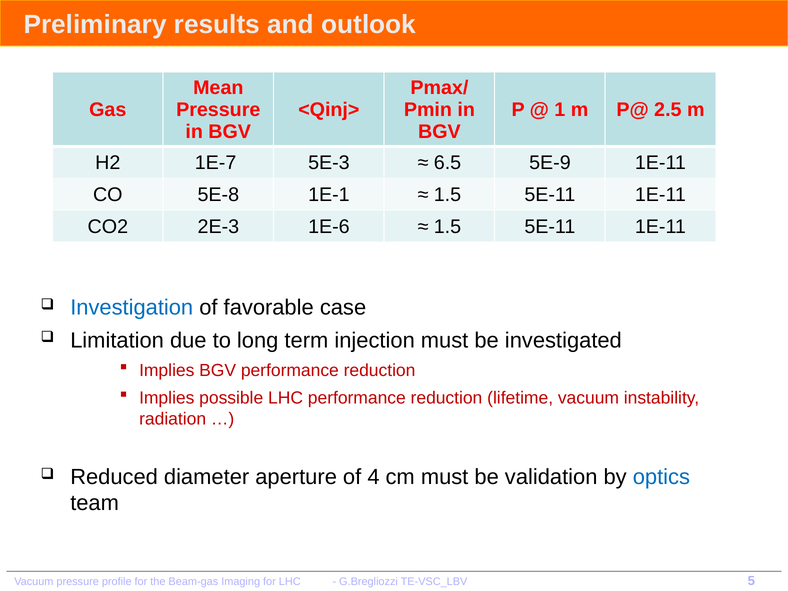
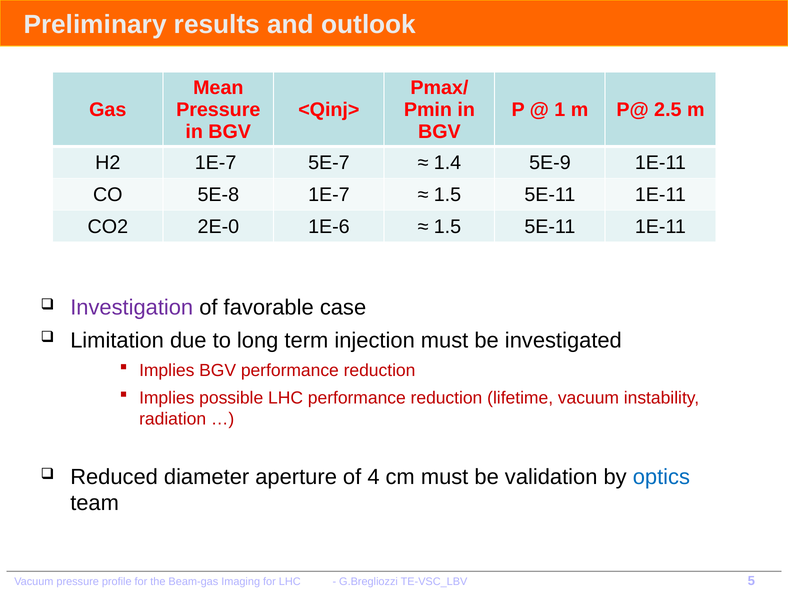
5E-3: 5E-3 -> 5E-7
6.5: 6.5 -> 1.4
5E-8 1E-1: 1E-1 -> 1E-7
2E-3: 2E-3 -> 2E-0
Investigation colour: blue -> purple
